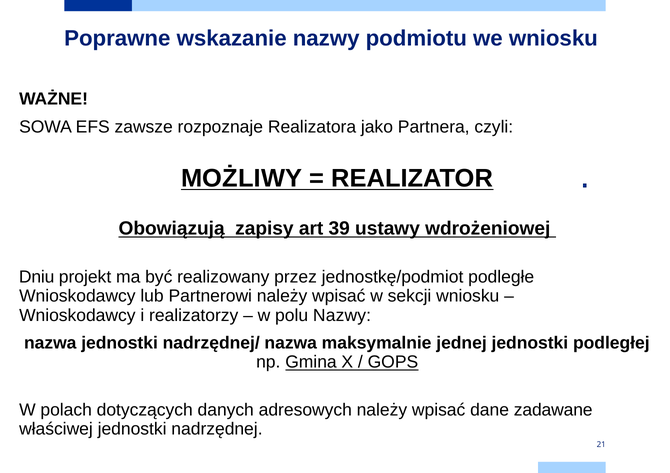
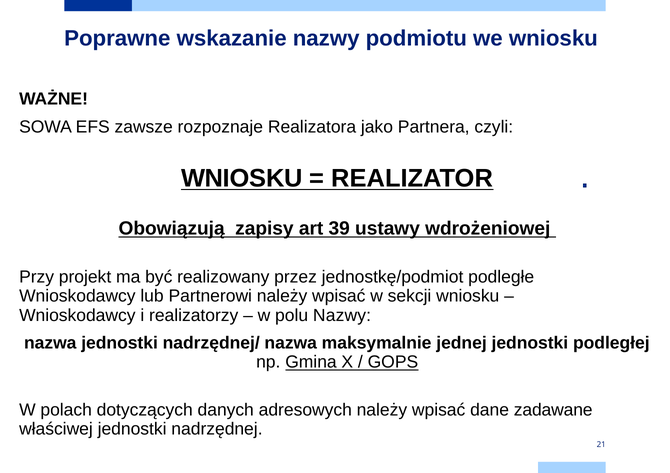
MOŻLIWY at (242, 179): MOŻLIWY -> WNIOSKU
Dniu: Dniu -> Przy
